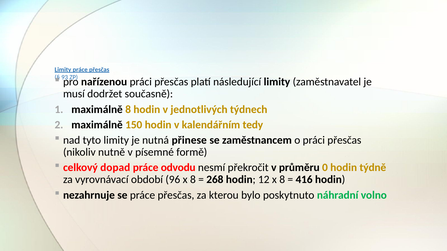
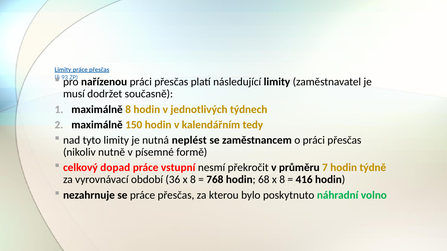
přinese: přinese -> neplést
odvodu: odvodu -> vstupní
0: 0 -> 7
96: 96 -> 36
268: 268 -> 768
12: 12 -> 68
